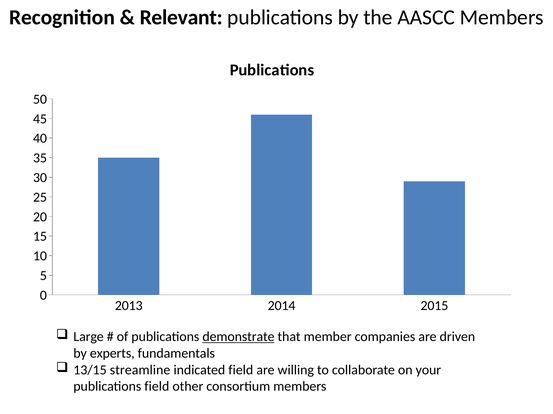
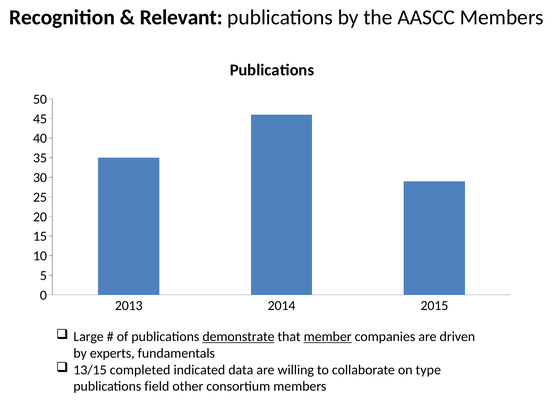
member underline: none -> present
streamline: streamline -> completed
indicated field: field -> data
your: your -> type
